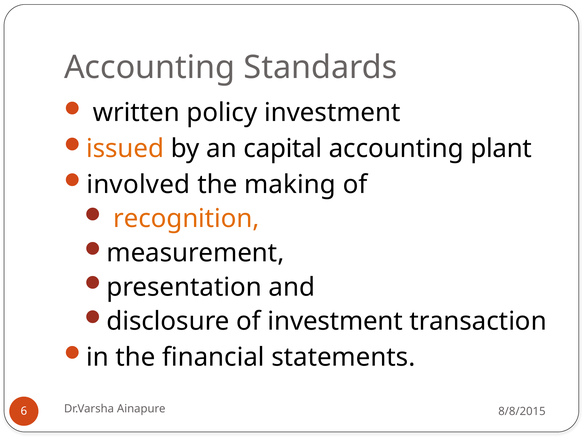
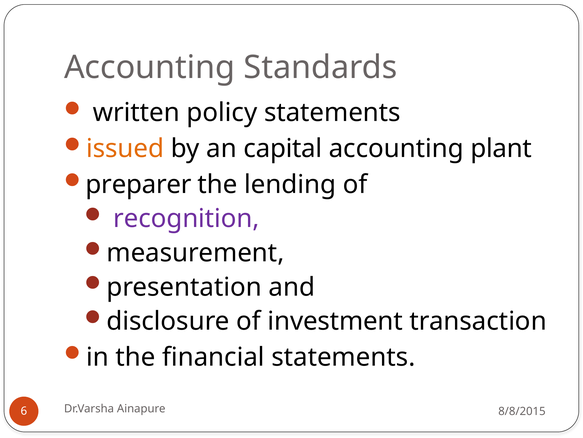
policy investment: investment -> statements
involved: involved -> preparer
making: making -> lending
recognition colour: orange -> purple
